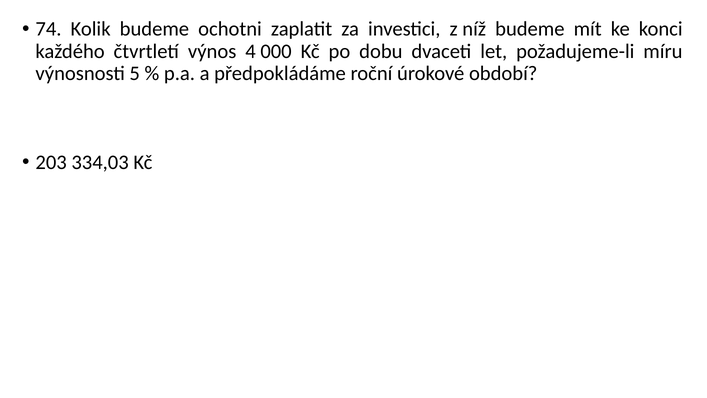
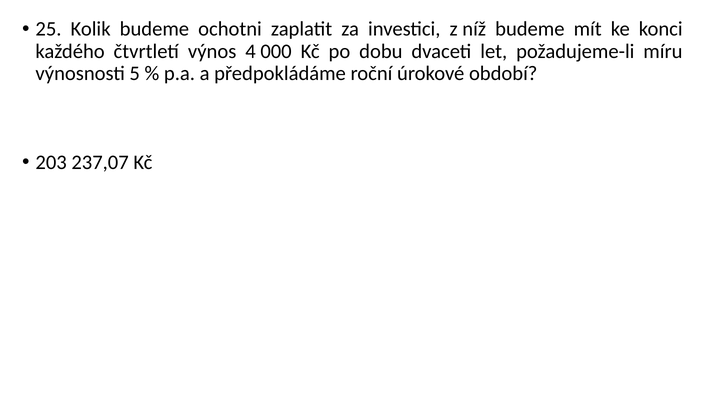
74: 74 -> 25
334,03: 334,03 -> 237,07
